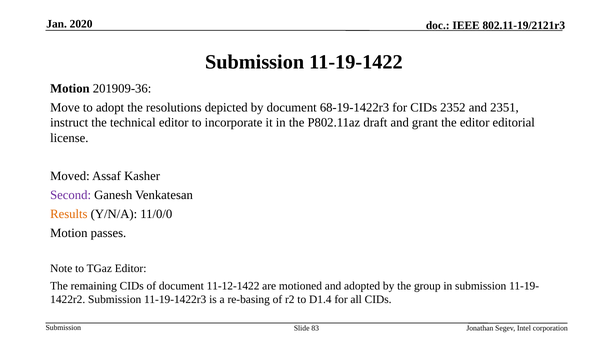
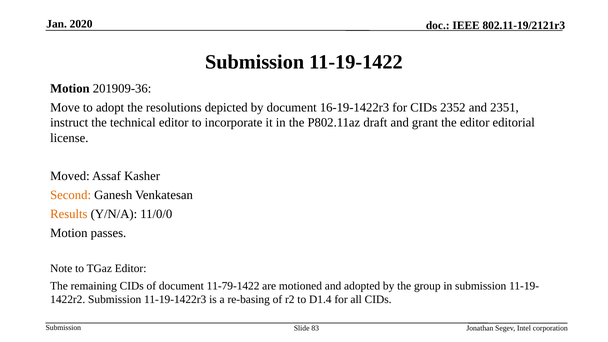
68-19-1422r3: 68-19-1422r3 -> 16-19-1422r3
Second colour: purple -> orange
11-12-1422: 11-12-1422 -> 11-79-1422
